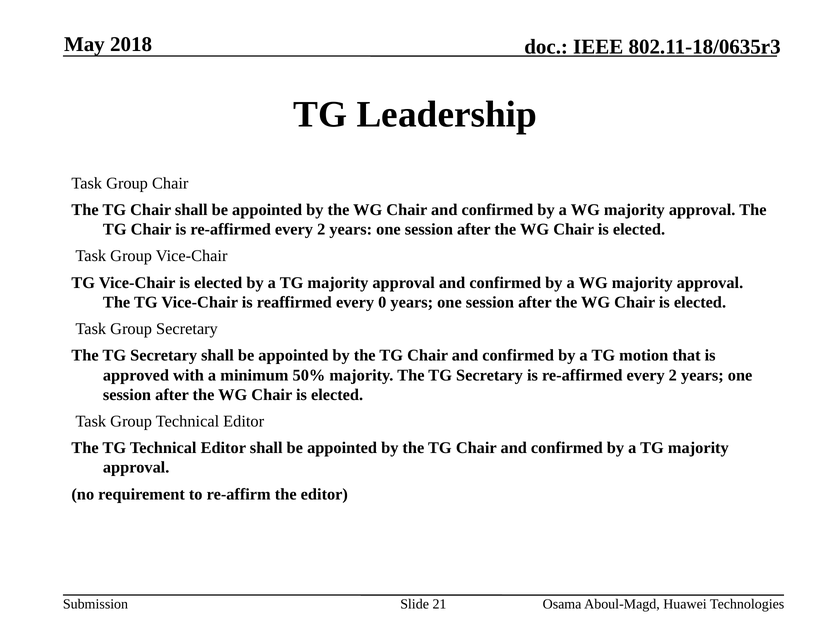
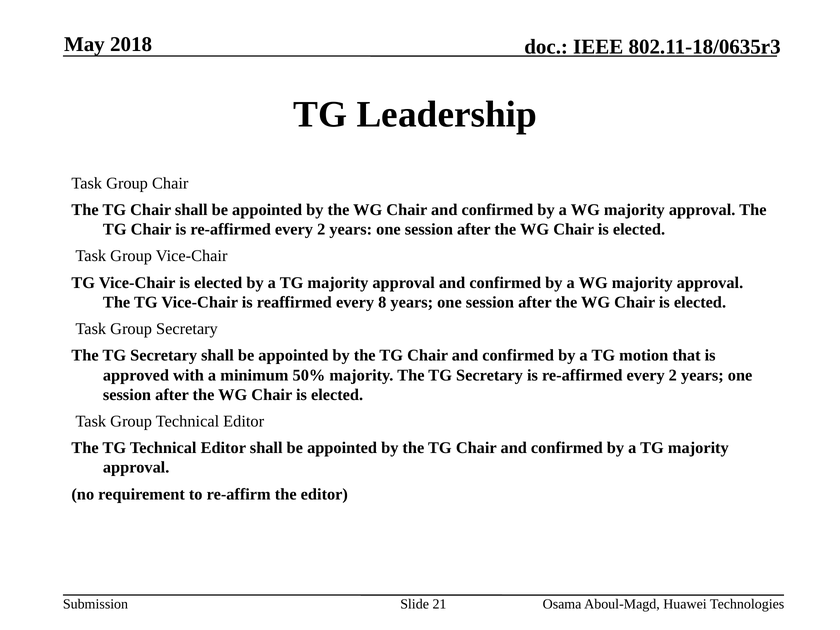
0: 0 -> 8
